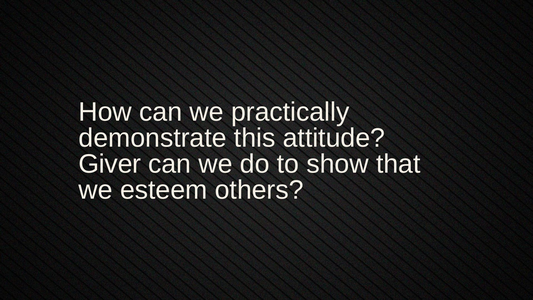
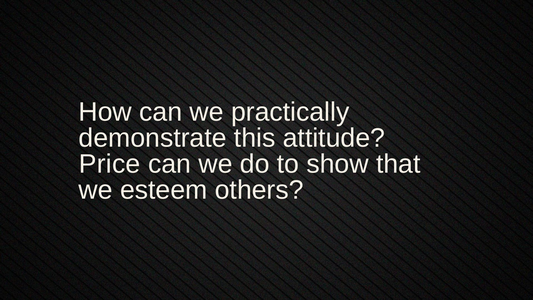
Giver: Giver -> Price
